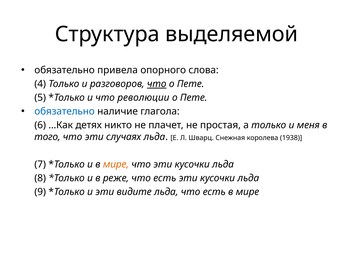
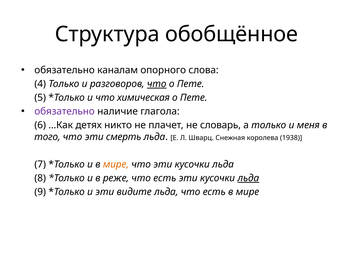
выделяемой: выделяемой -> обобщённое
привела: привела -> каналам
революции: революции -> химическая
обязательно at (65, 111) colour: blue -> purple
простая: простая -> словарь
случаях: случаях -> смерть
льда at (248, 178) underline: none -> present
